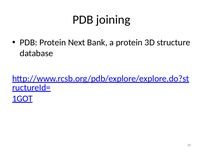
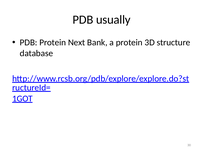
joining: joining -> usually
